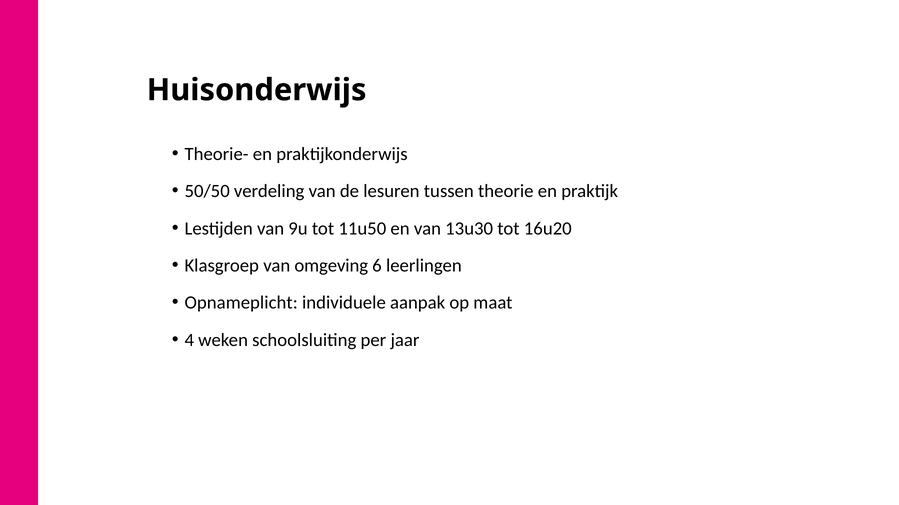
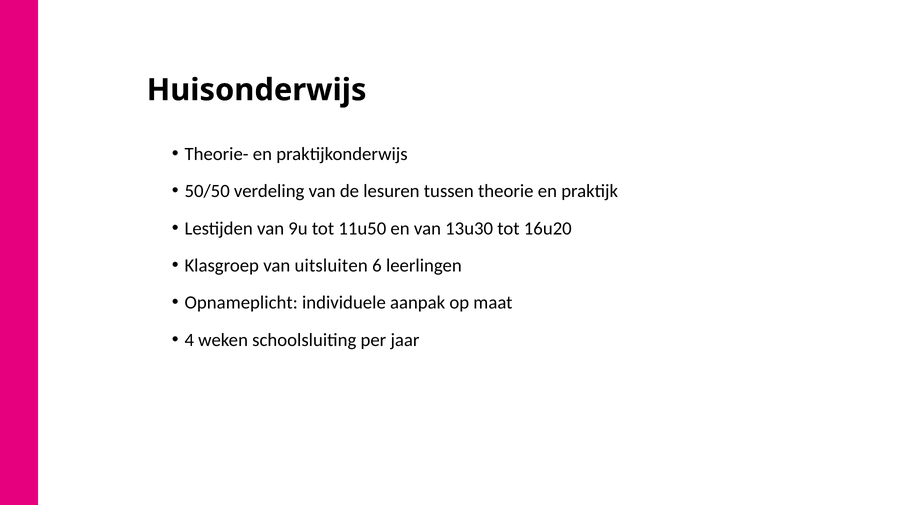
omgeving: omgeving -> uitsluiten
